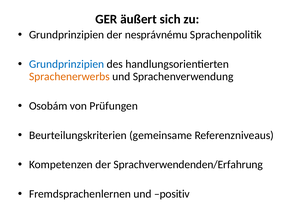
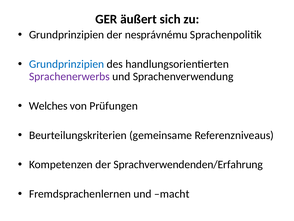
Sprachenerwerbs colour: orange -> purple
Osobám: Osobám -> Welches
positiv: positiv -> macht
